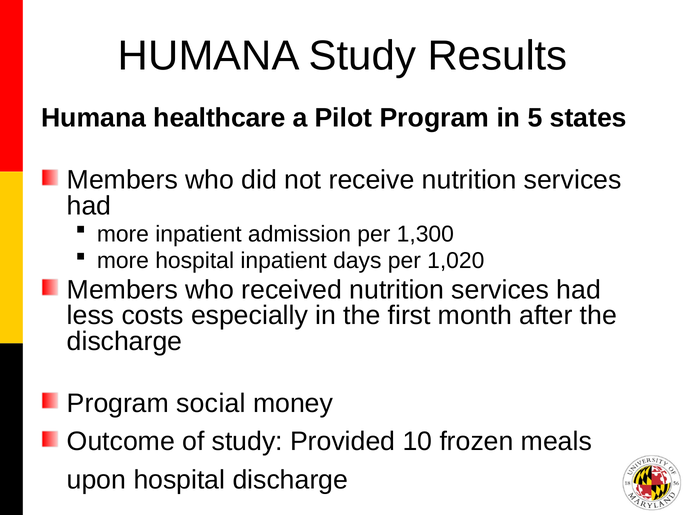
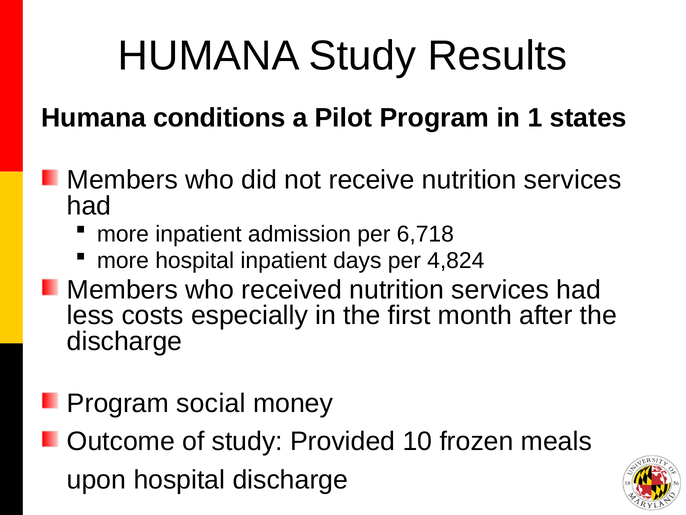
healthcare: healthcare -> conditions
5: 5 -> 1
1,300: 1,300 -> 6,718
1,020: 1,020 -> 4,824
